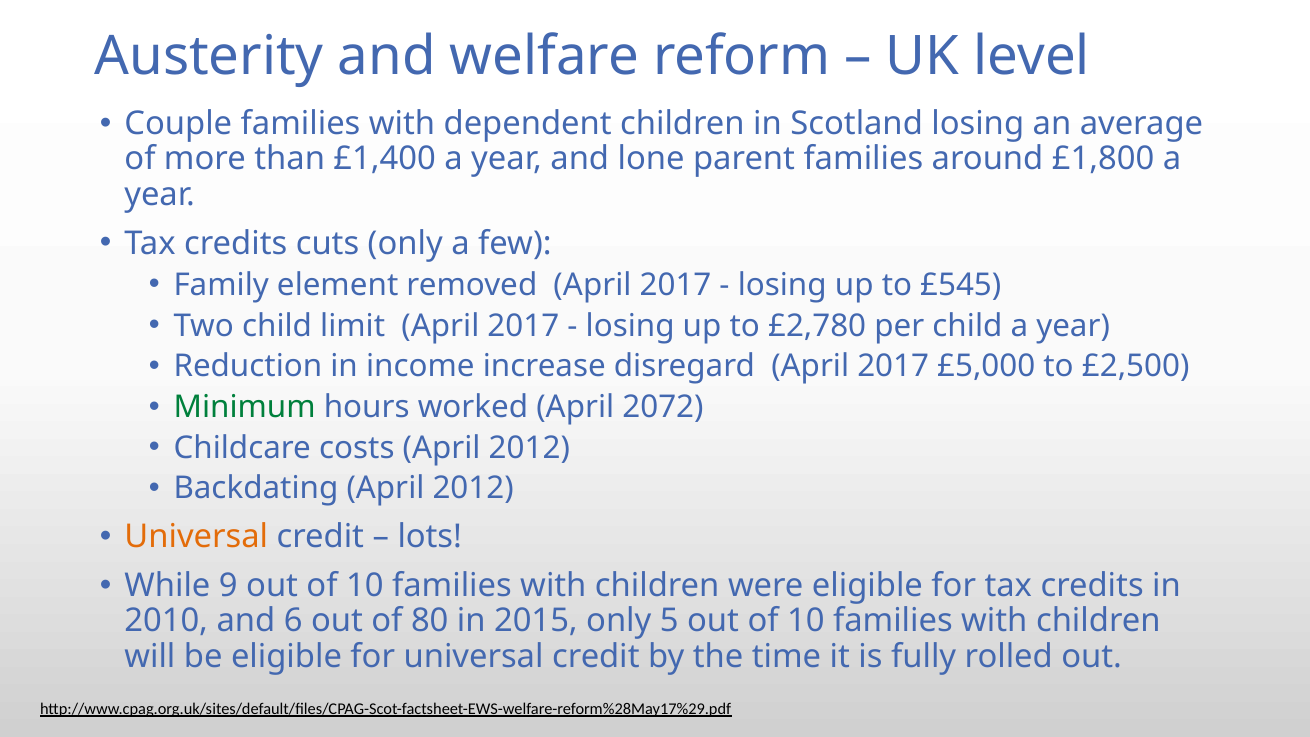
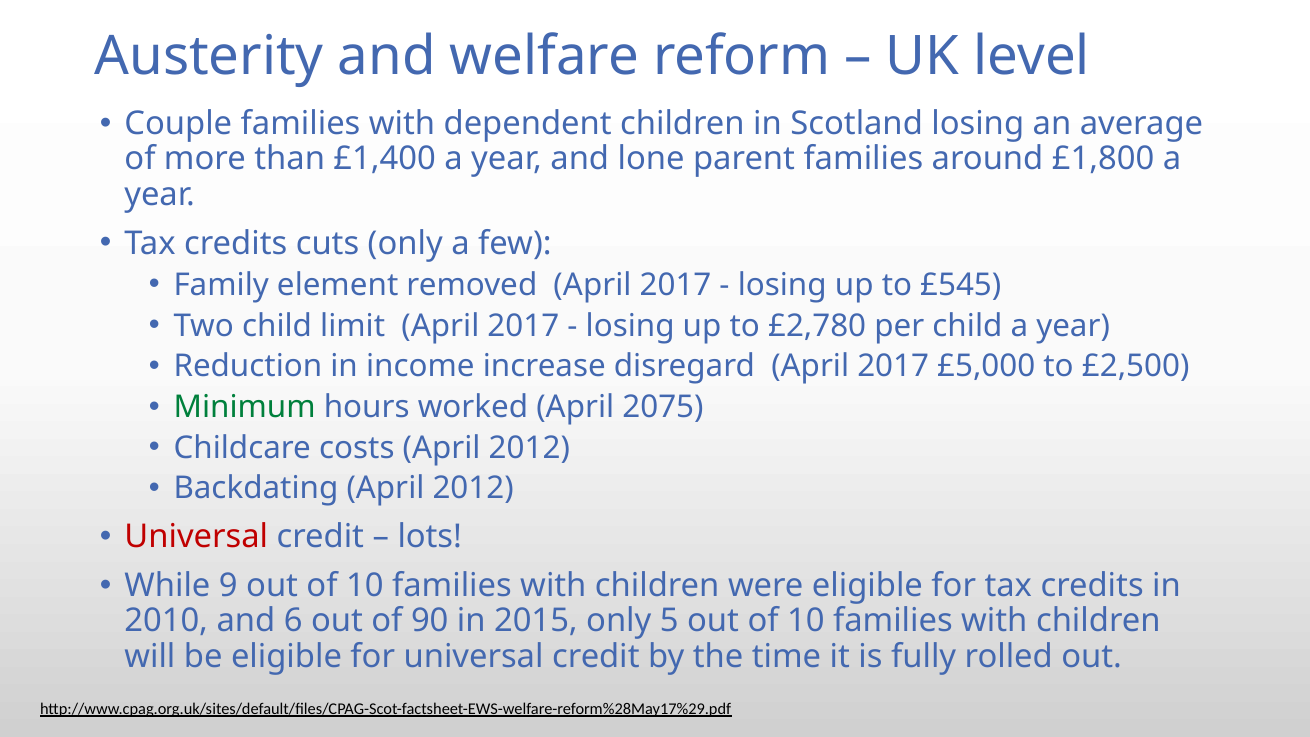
2072: 2072 -> 2075
Universal at (196, 537) colour: orange -> red
80: 80 -> 90
